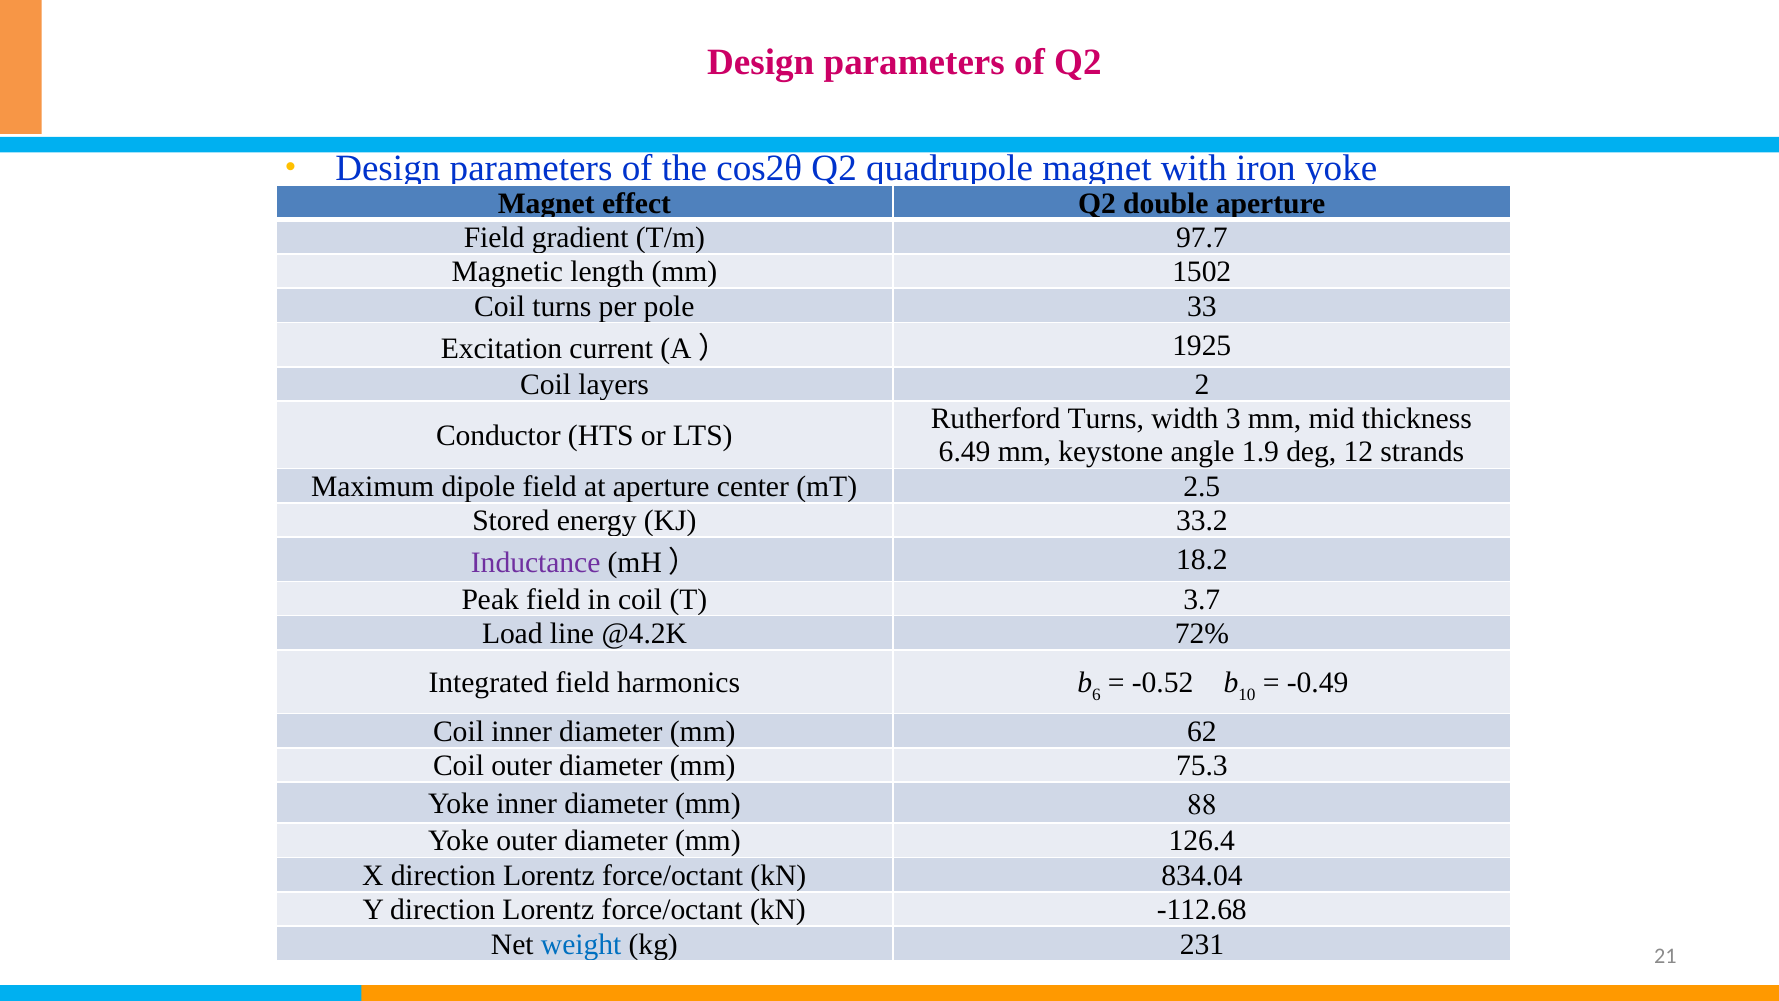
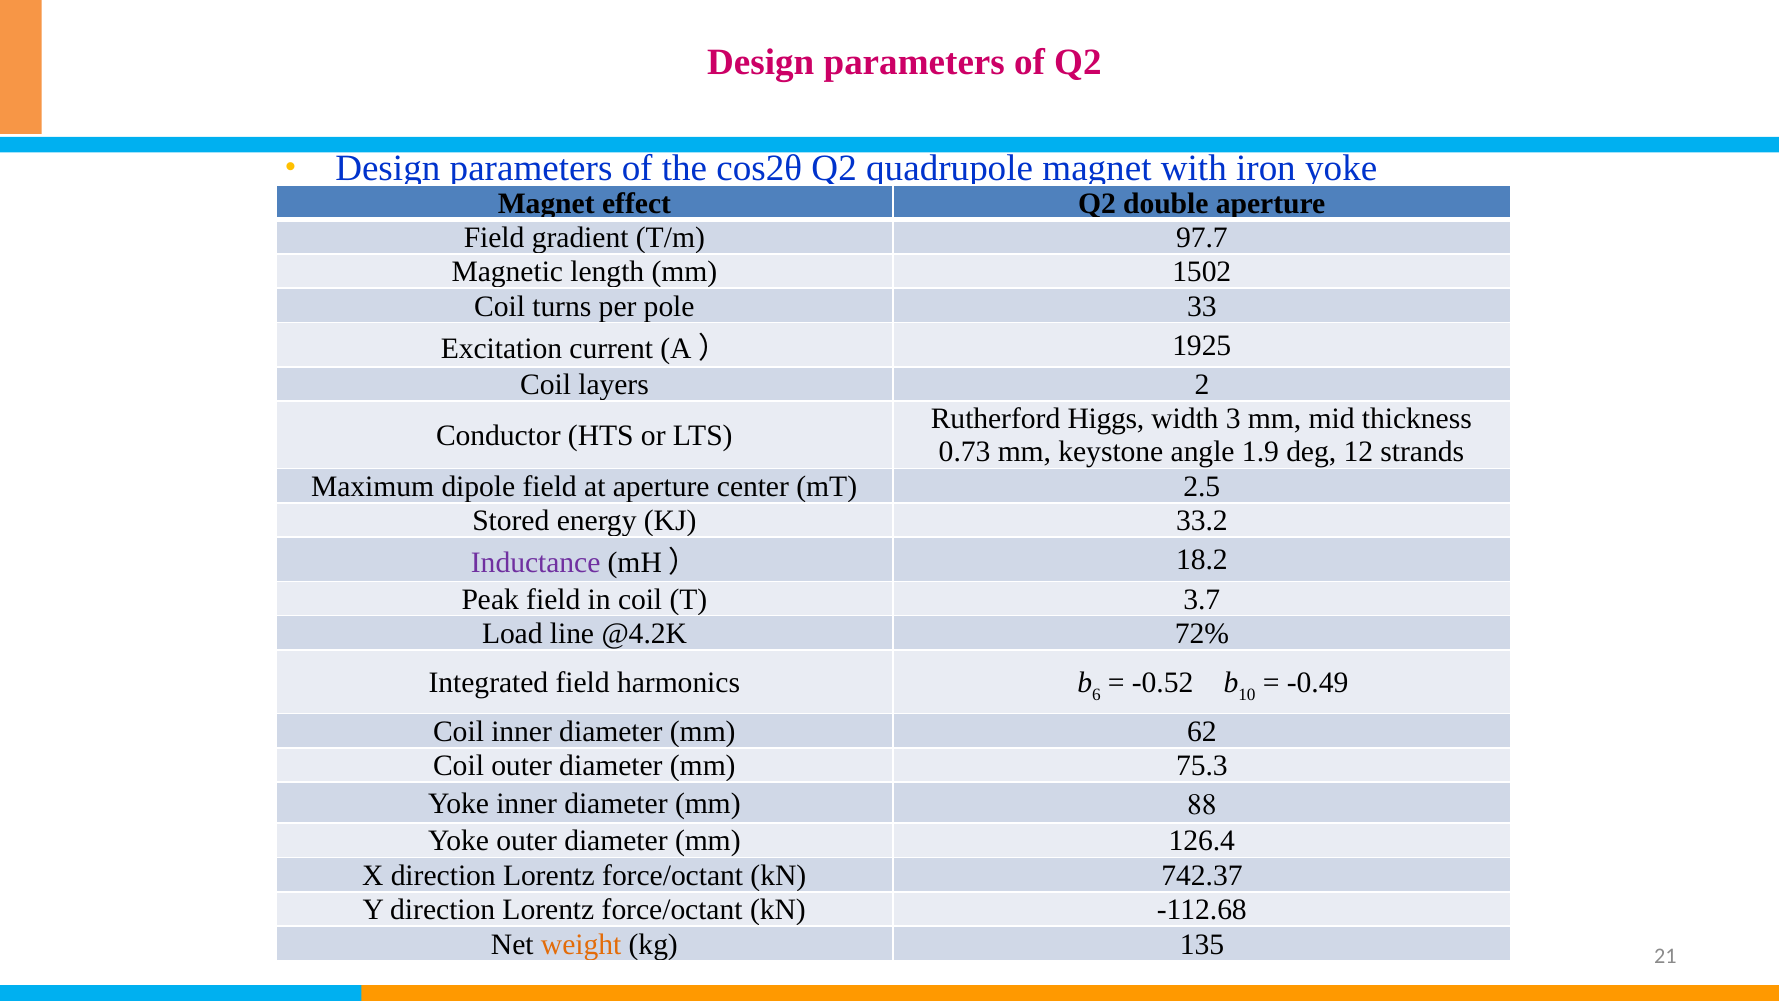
Rutherford Turns: Turns -> Higgs
6.49: 6.49 -> 0.73
834.04: 834.04 -> 742.37
weight colour: blue -> orange
231: 231 -> 135
